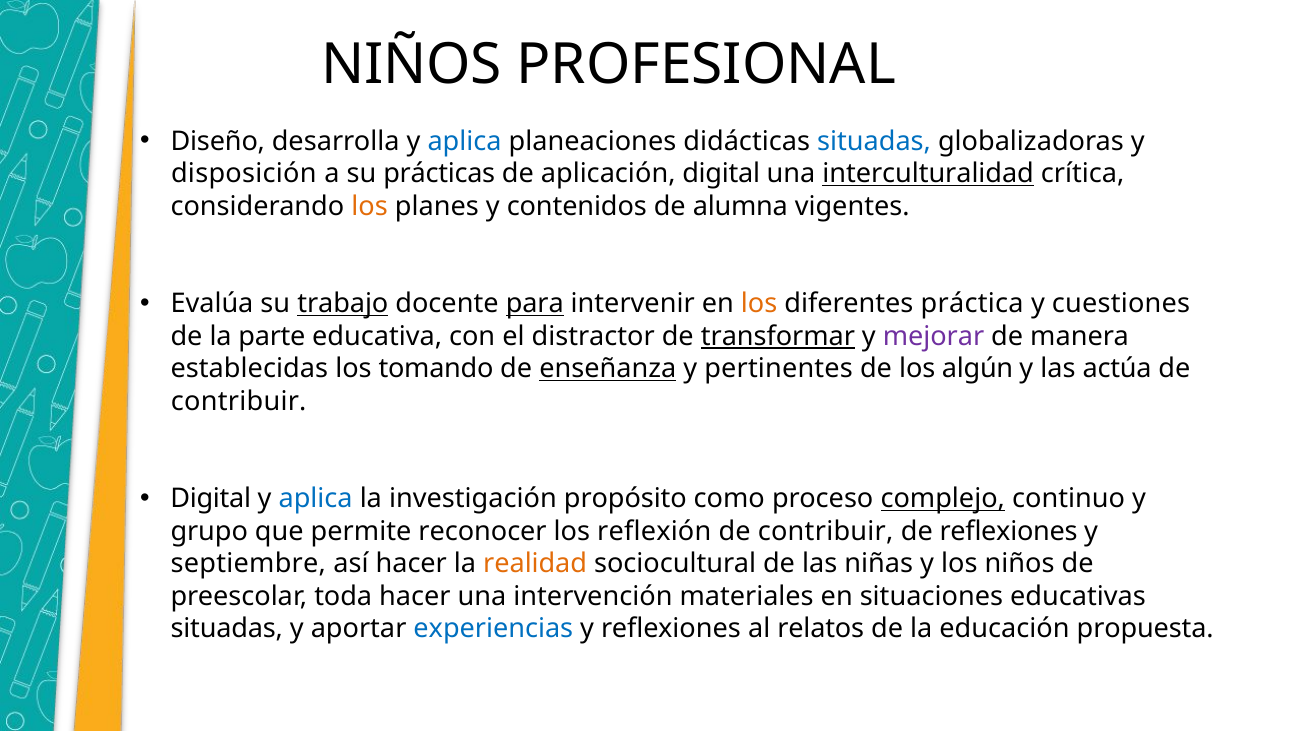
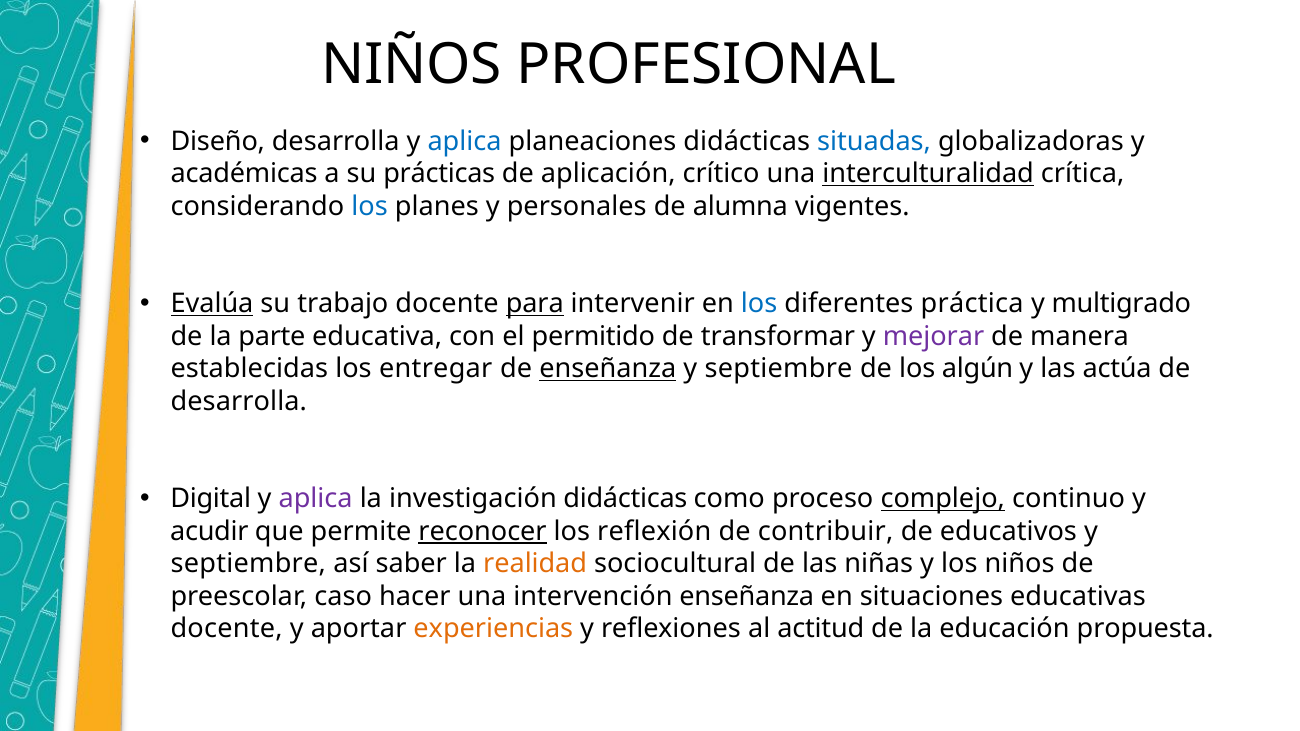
disposición: disposición -> académicas
aplicación digital: digital -> crítico
los at (370, 206) colour: orange -> blue
contenidos: contenidos -> personales
Evalúa underline: none -> present
trabajo underline: present -> none
los at (759, 304) colour: orange -> blue
cuestiones: cuestiones -> multigrado
distractor: distractor -> permitido
transformar underline: present -> none
tomando: tomando -> entregar
pertinentes at (779, 369): pertinentes -> septiembre
contribuir at (239, 401): contribuir -> desarrolla
aplica at (316, 499) colour: blue -> purple
investigación propósito: propósito -> didácticas
grupo: grupo -> acudir
reconocer underline: none -> present
de reflexiones: reflexiones -> educativos
así hacer: hacer -> saber
toda: toda -> caso
intervención materiales: materiales -> enseñanza
situadas at (227, 629): situadas -> docente
experiencias colour: blue -> orange
relatos: relatos -> actitud
